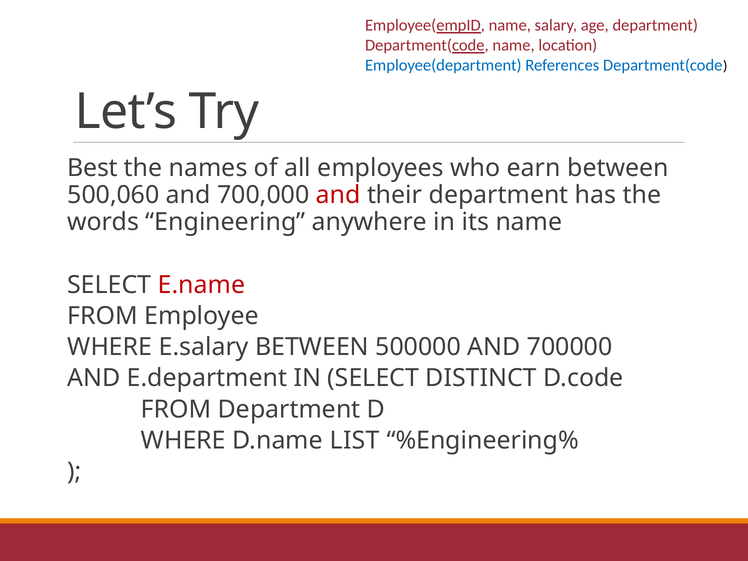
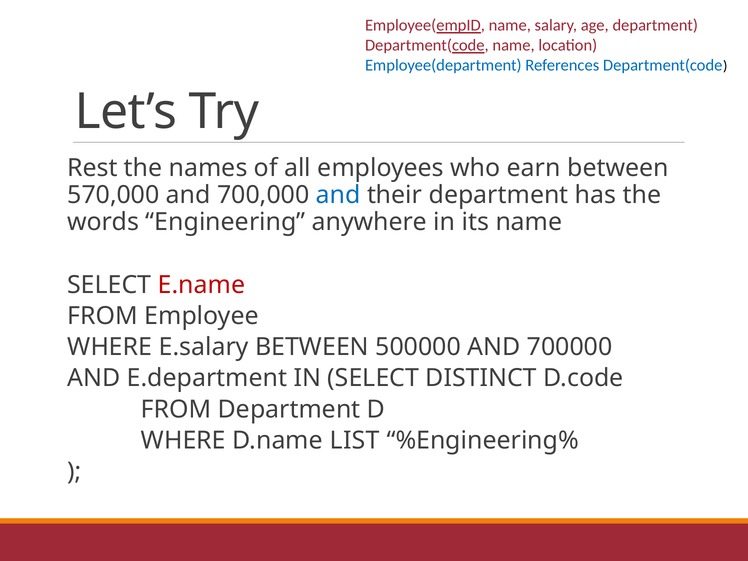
Best: Best -> Rest
500,060: 500,060 -> 570,000
and at (338, 195) colour: red -> blue
